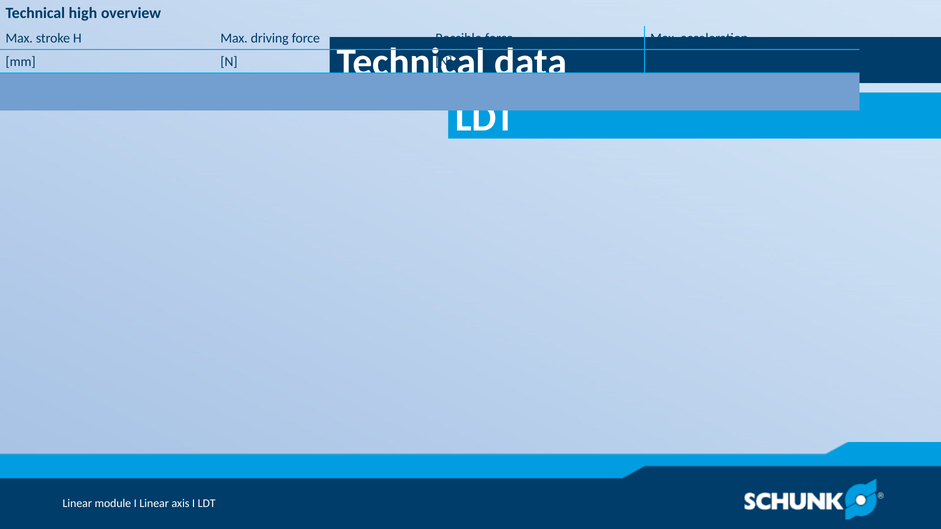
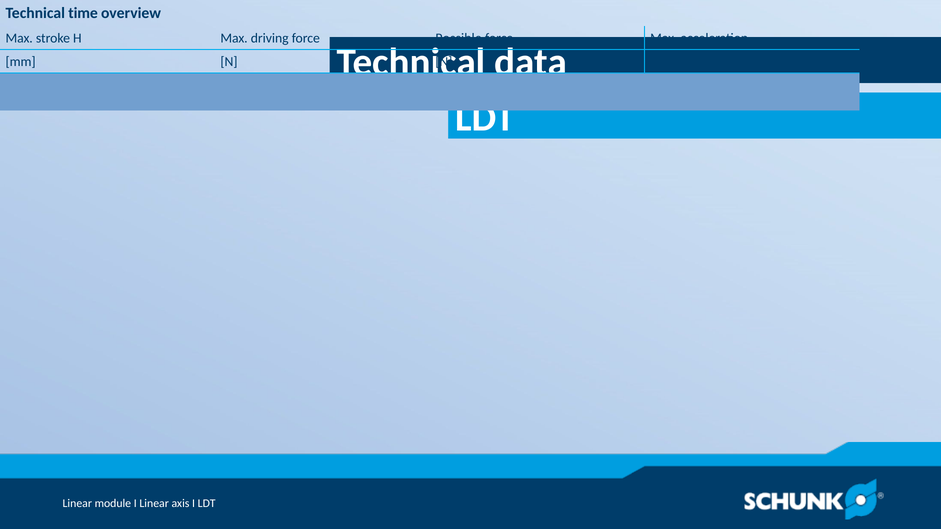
high: high -> time
